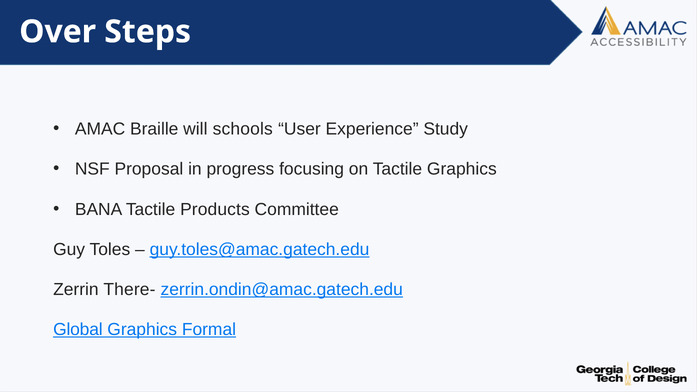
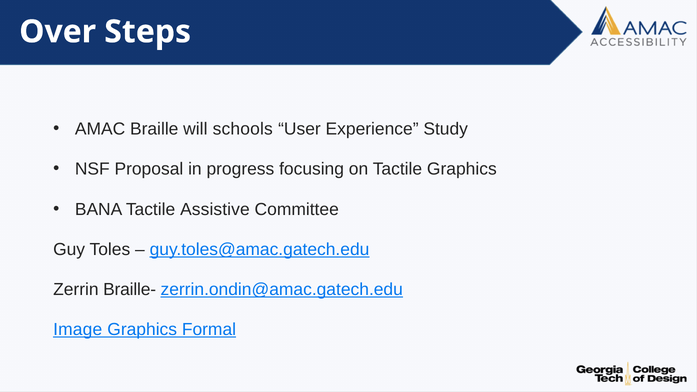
Products: Products -> Assistive
There-: There- -> Braille-
Global: Global -> Image
